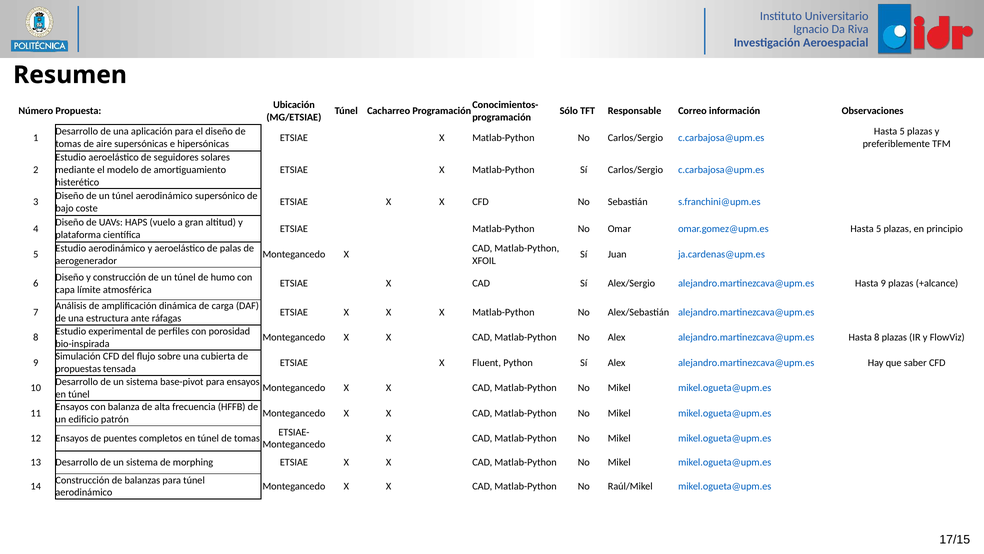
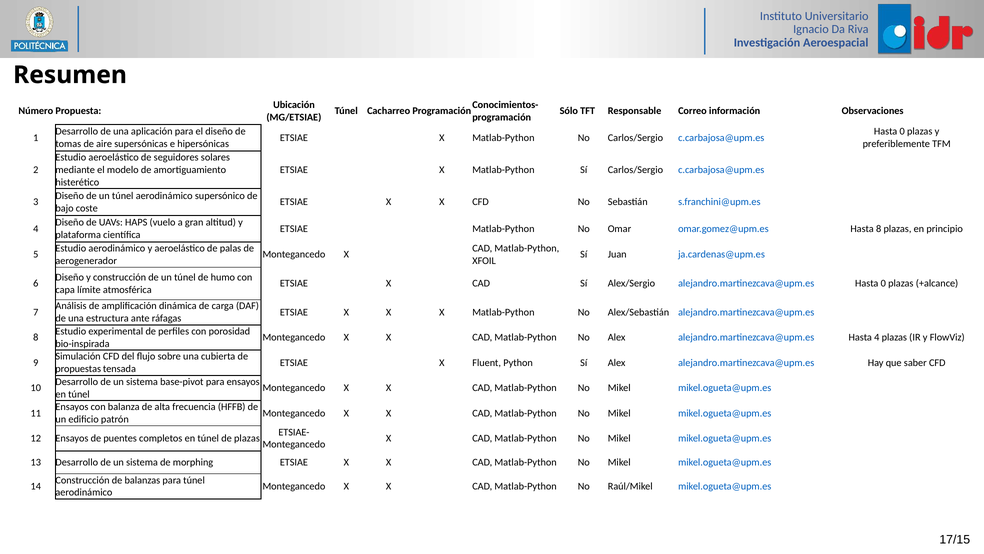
5 at (902, 131): 5 -> 0
omar.gomez@upm.es Hasta 5: 5 -> 8
alejandro.martinezcava@upm.es Hasta 9: 9 -> 0
Hasta 8: 8 -> 4
túnel de tomas: tomas -> plazas
